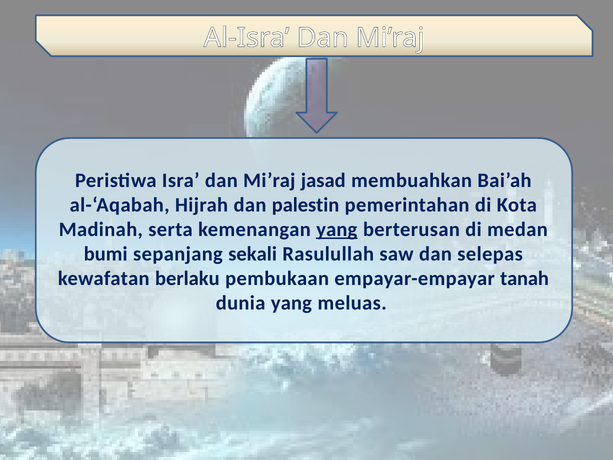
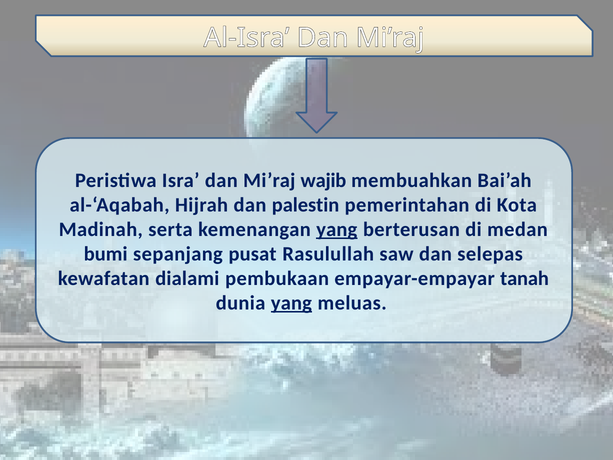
jasad: jasad -> wajib
sekali: sekali -> pusat
berlaku: berlaku -> dialami
yang at (291, 303) underline: none -> present
